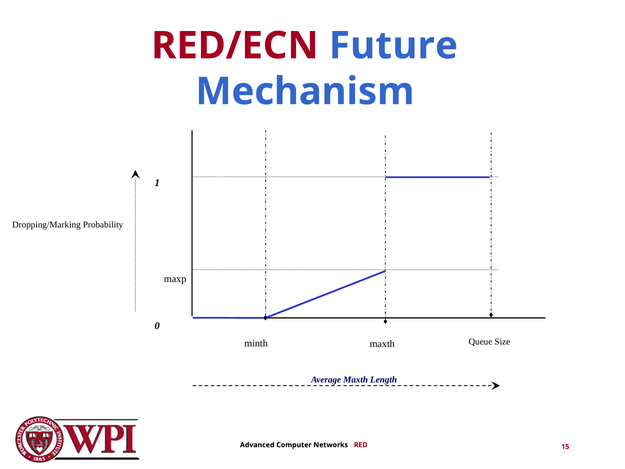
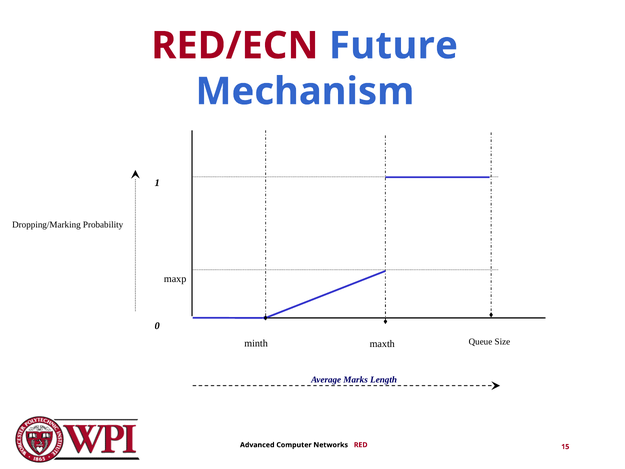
Average Maxth: Maxth -> Marks
